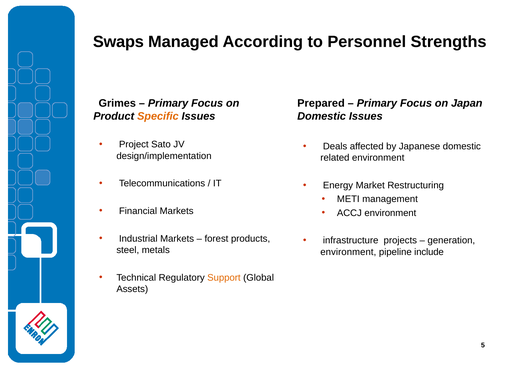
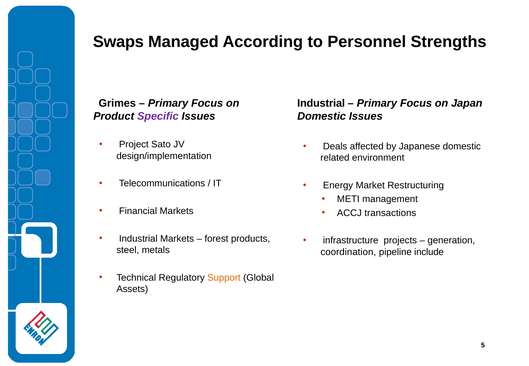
Prepared at (321, 103): Prepared -> Industrial
Specific colour: orange -> purple
ACCJ environment: environment -> transactions
environment at (348, 252): environment -> coordination
